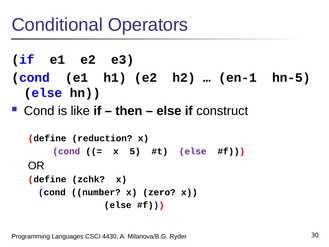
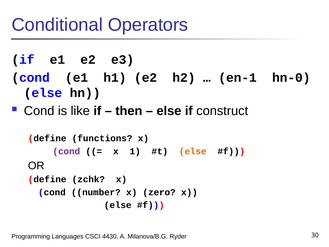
hn-5: hn-5 -> hn-0
reduction: reduction -> functions
5: 5 -> 1
else at (193, 151) colour: purple -> orange
